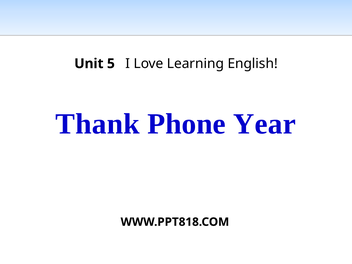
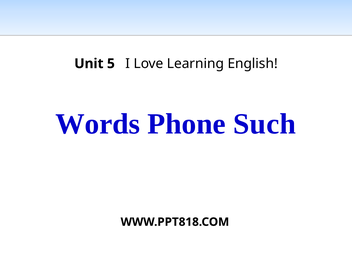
Thank: Thank -> Words
Year: Year -> Such
